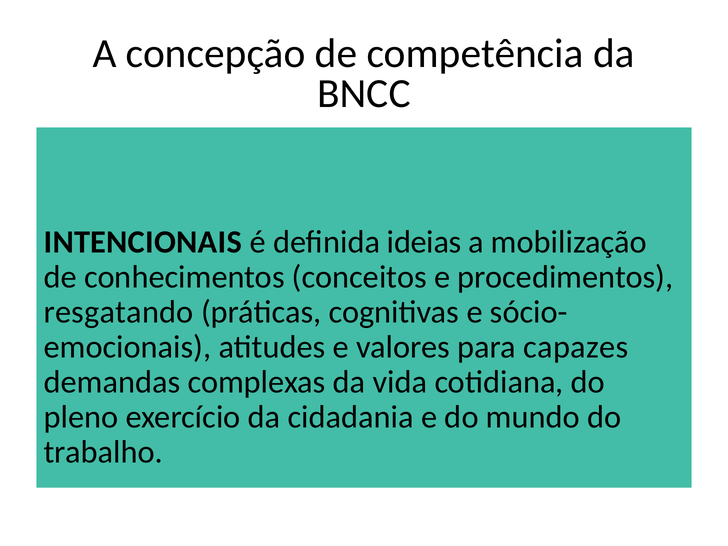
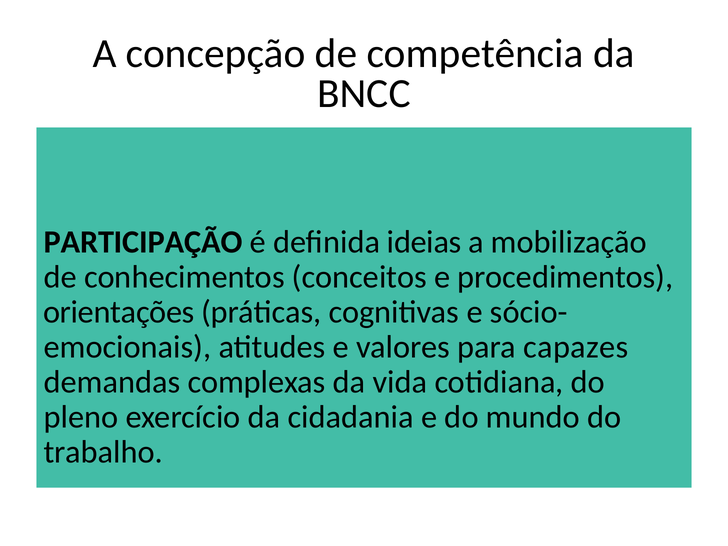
INTENCIONAIS: INTENCIONAIS -> PARTICIPAÇÃO
resgatando: resgatando -> orientações
